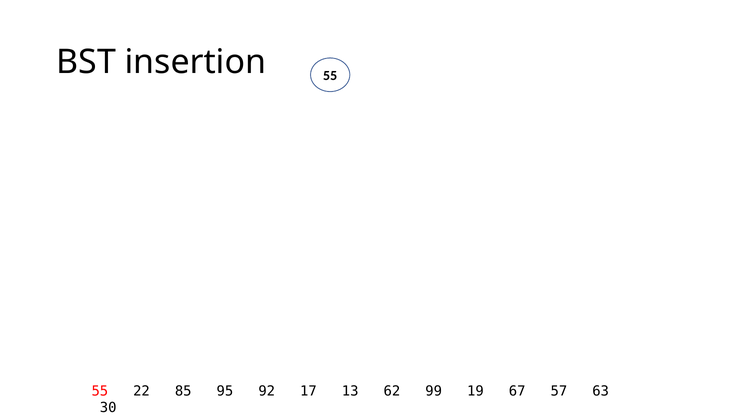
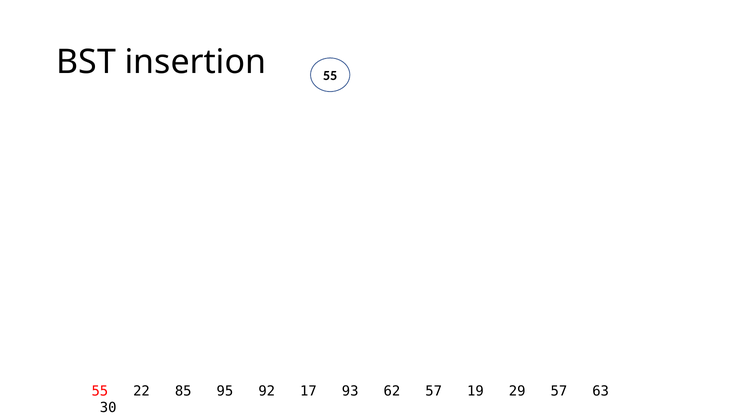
13: 13 -> 93
62 99: 99 -> 57
67: 67 -> 29
